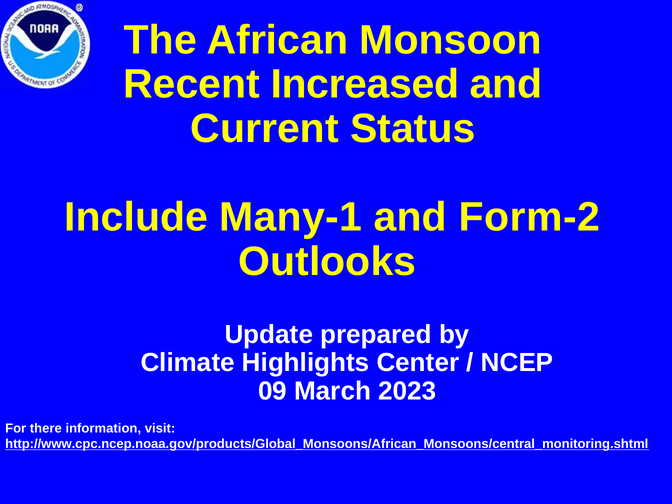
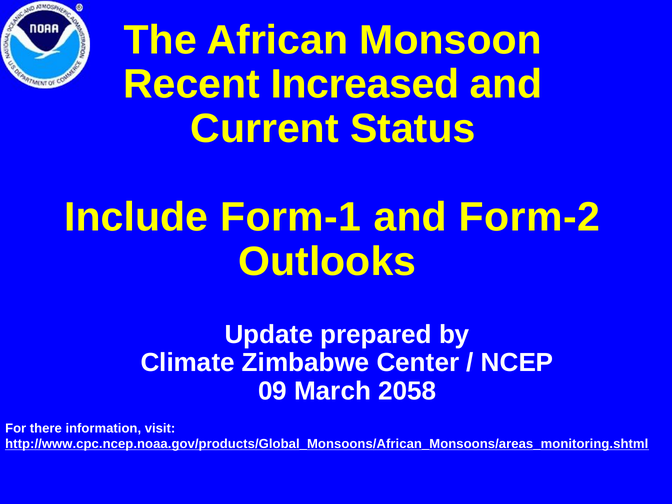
Many-1: Many-1 -> Form-1
Highlights: Highlights -> Zimbabwe
2023: 2023 -> 2058
http://www.cpc.ncep.noaa.gov/products/Global_Monsoons/African_Monsoons/central_monitoring.shtml: http://www.cpc.ncep.noaa.gov/products/Global_Monsoons/African_Monsoons/central_monitoring.shtml -> http://www.cpc.ncep.noaa.gov/products/Global_Monsoons/African_Monsoons/areas_monitoring.shtml
